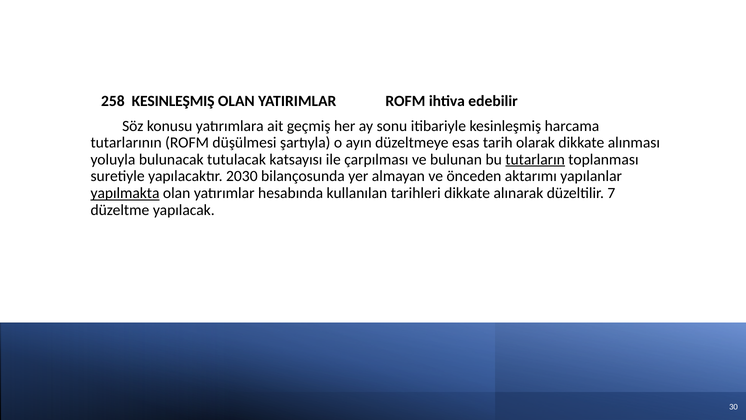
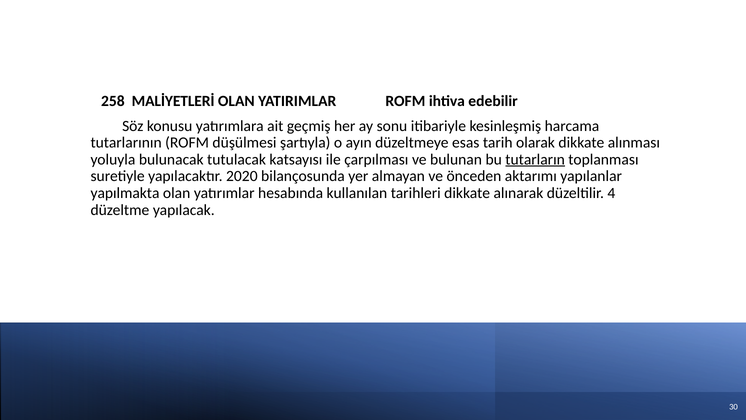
258 KESINLEŞMIŞ: KESINLEŞMIŞ -> MALİYETLERİ
2030: 2030 -> 2020
yapılmakta underline: present -> none
7: 7 -> 4
